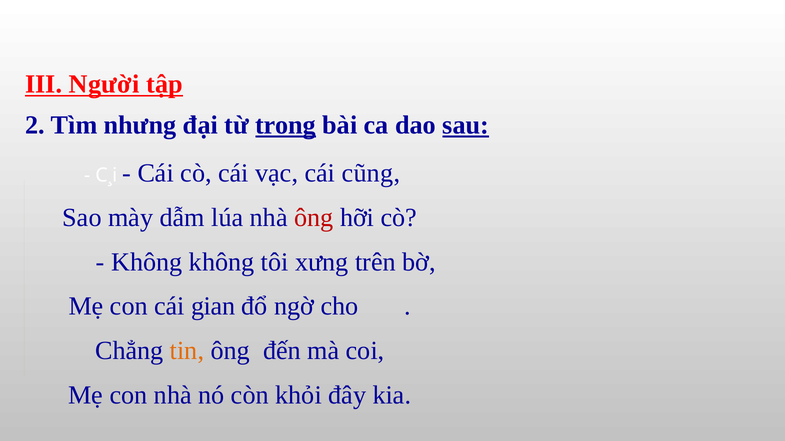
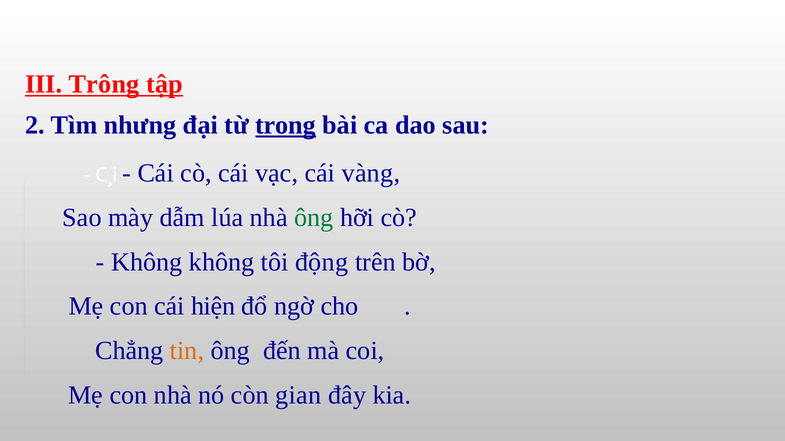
Người: Người -> Trông
sau underline: present -> none
cũng: cũng -> vàng
ông at (314, 218) colour: red -> green
xưng: xưng -> động
gian: gian -> hiện
khỏi: khỏi -> gian
